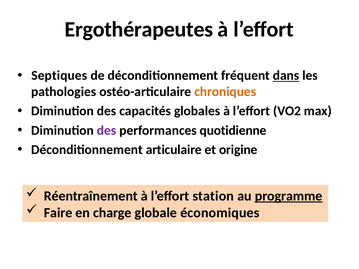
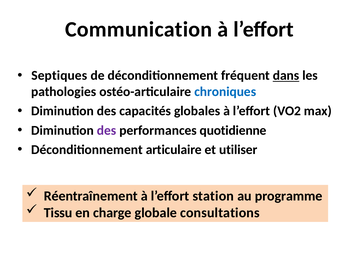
Ergothérapeutes: Ergothérapeutes -> Communication
chroniques colour: orange -> blue
origine: origine -> utiliser
programme underline: present -> none
Faire: Faire -> Tissu
économiques: économiques -> consultations
